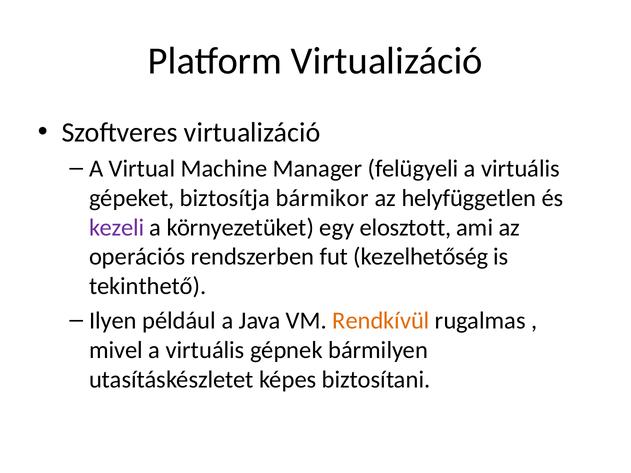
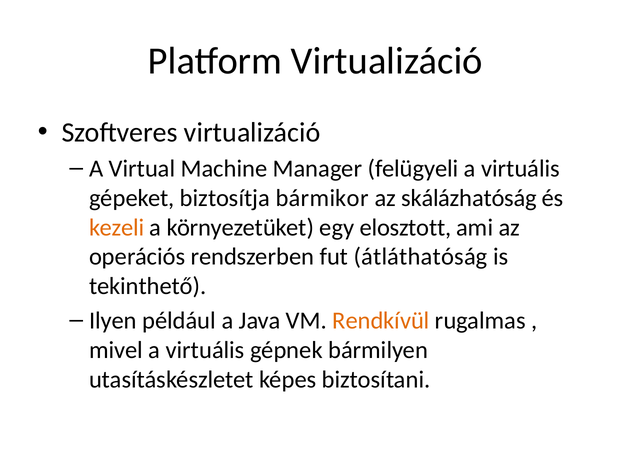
helyfüggetlen: helyfüggetlen -> skálázhatóság
kezeli colour: purple -> orange
kezelhetőség: kezelhetőség -> átláthatóság
